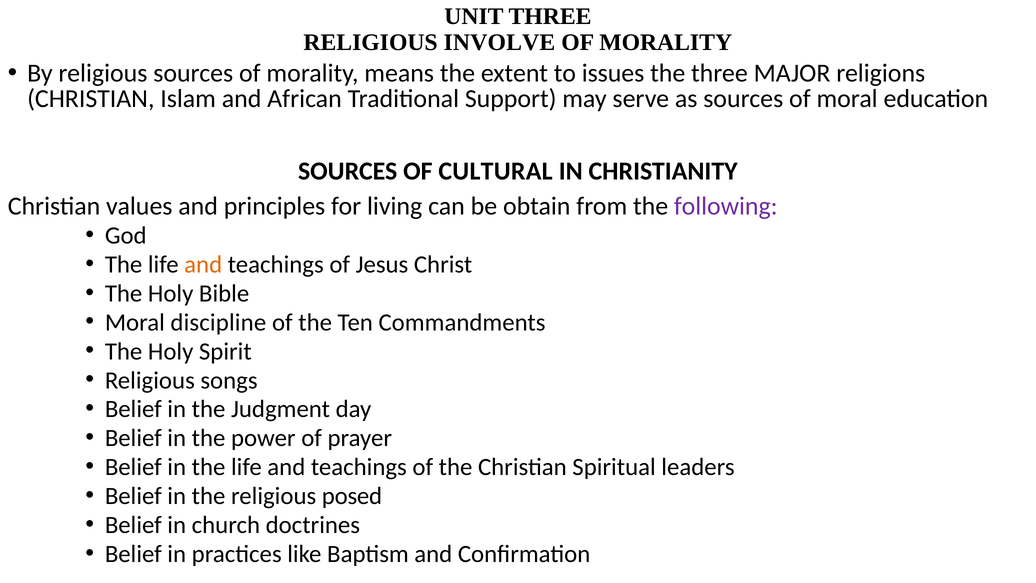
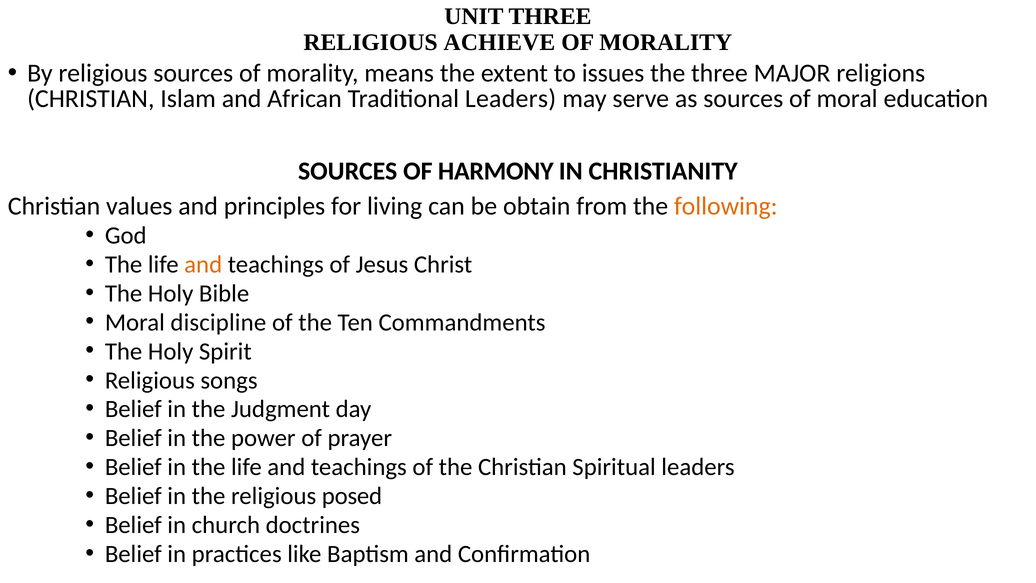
INVOLVE: INVOLVE -> ACHIEVE
Traditional Support: Support -> Leaders
CULTURAL: CULTURAL -> HARMONY
following colour: purple -> orange
